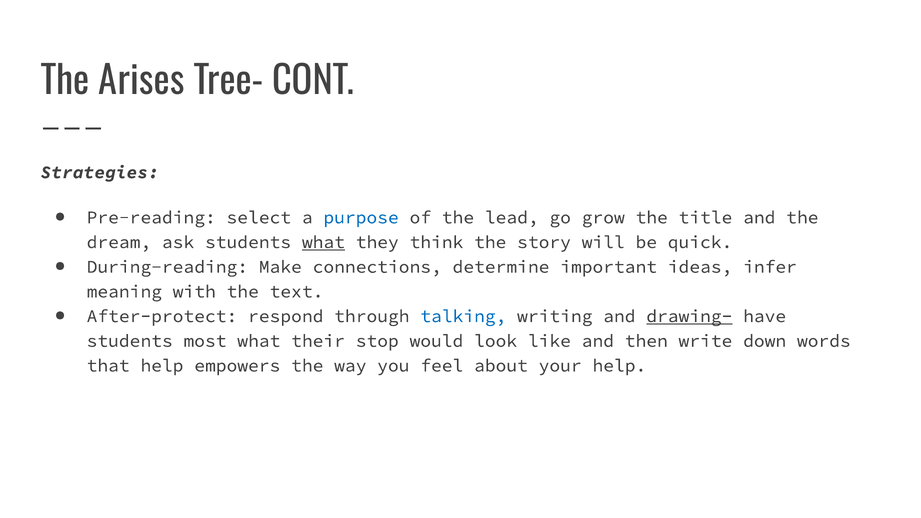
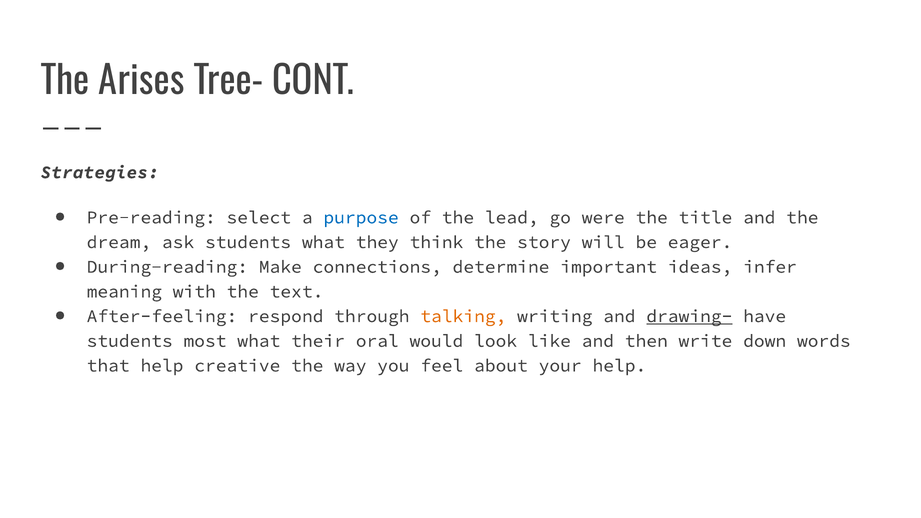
grow: grow -> were
what at (323, 242) underline: present -> none
quick: quick -> eager
After-protect: After-protect -> After-feeling
talking colour: blue -> orange
stop: stop -> oral
empowers: empowers -> creative
